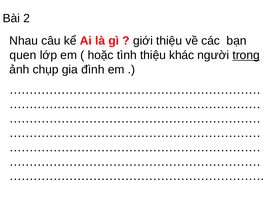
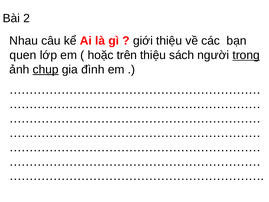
tình: tình -> trên
khác: khác -> sách
chụp underline: none -> present
